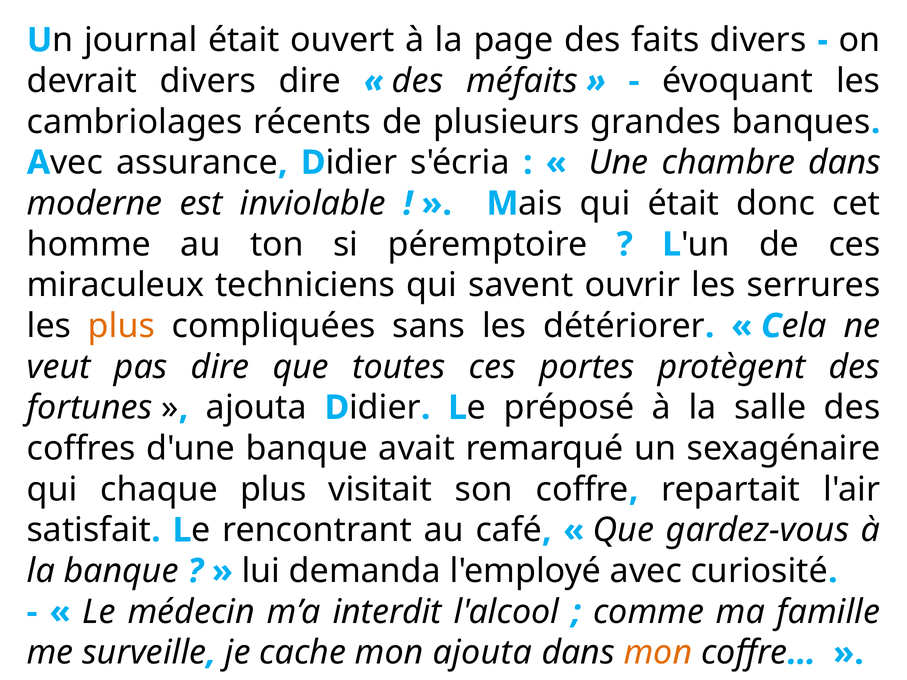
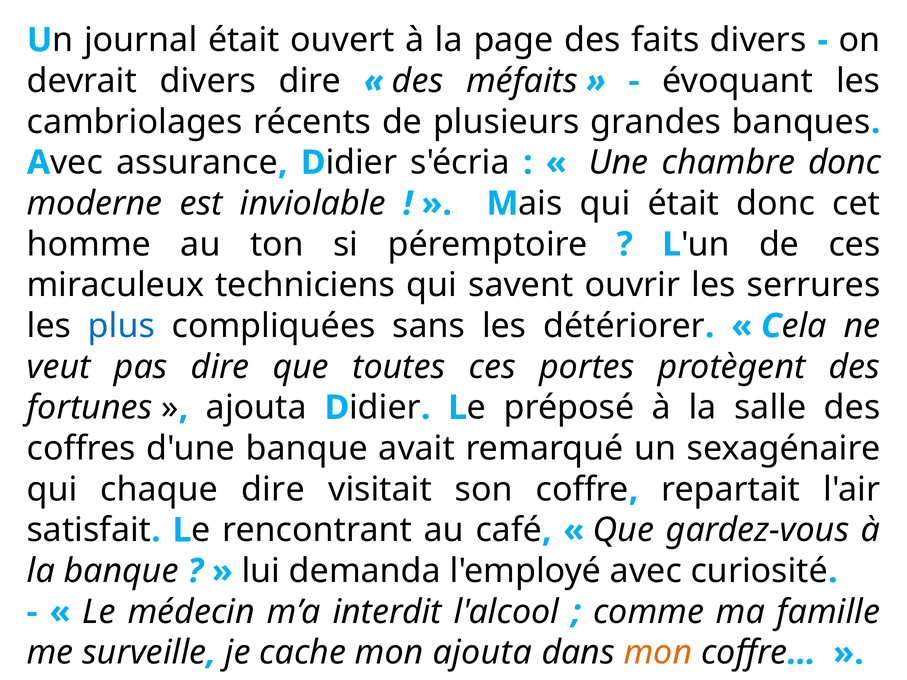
chambre dans: dans -> donc
plus at (121, 326) colour: orange -> blue
chaque plus: plus -> dire
